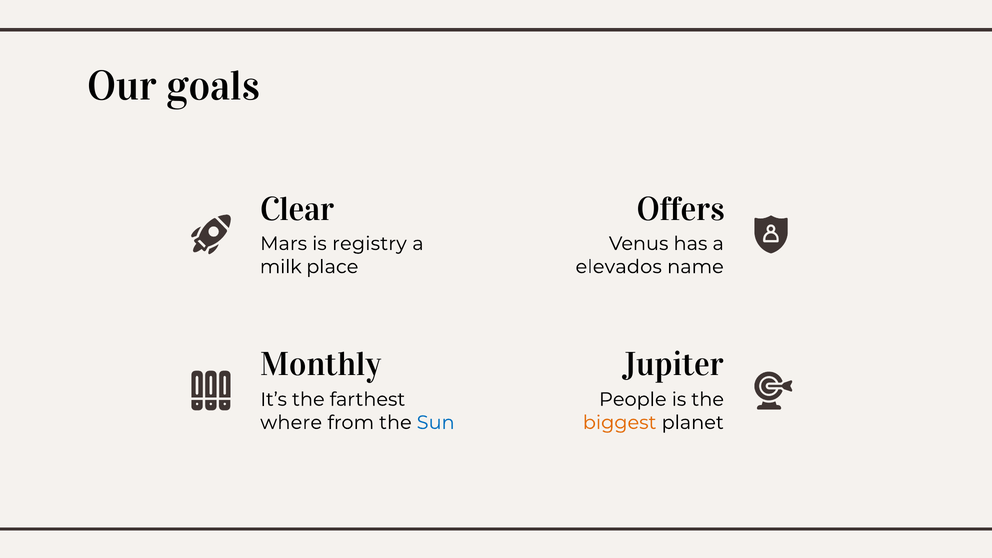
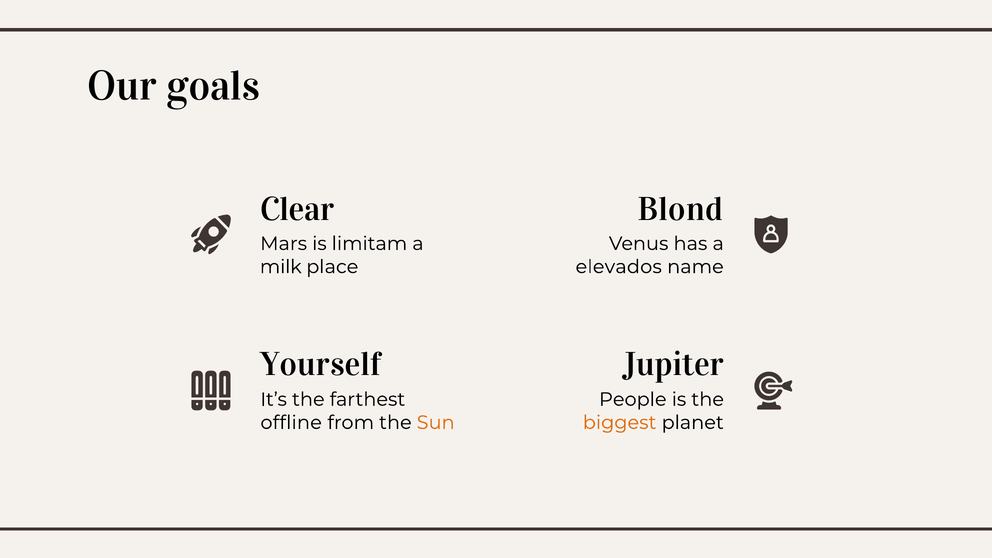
Offers: Offers -> Blond
registry: registry -> limitam
Monthly: Monthly -> Yourself
where: where -> offline
Sun colour: blue -> orange
